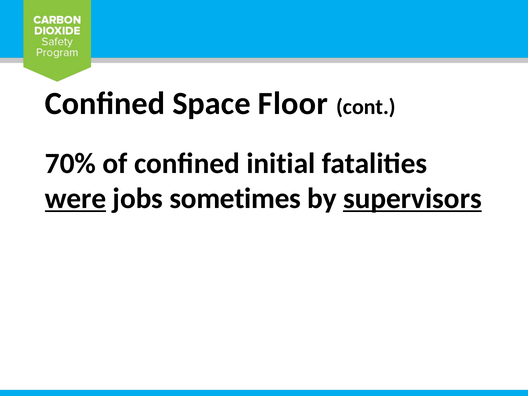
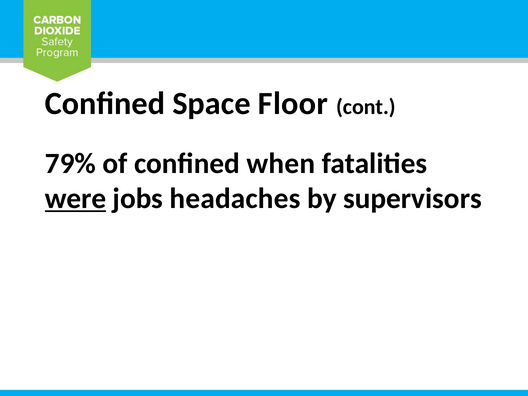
70%: 70% -> 79%
initial: initial -> when
sometimes: sometimes -> headaches
supervisors underline: present -> none
